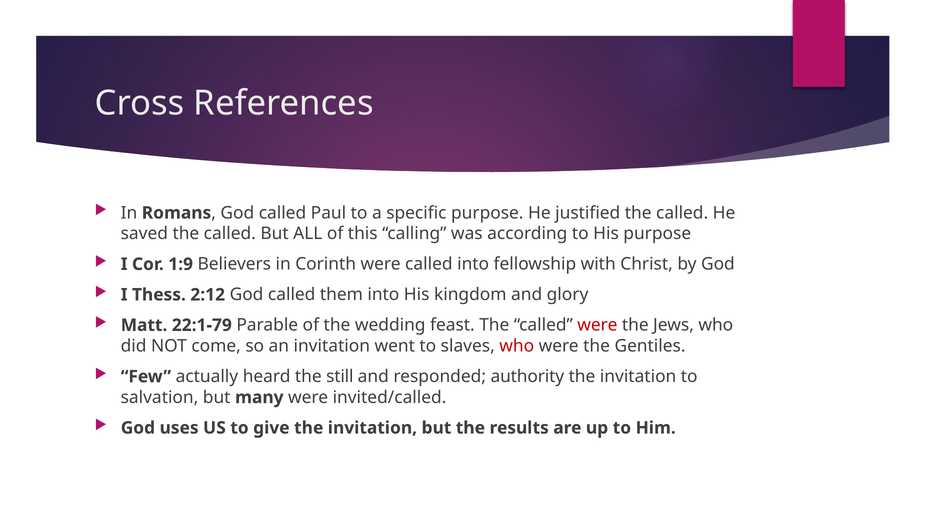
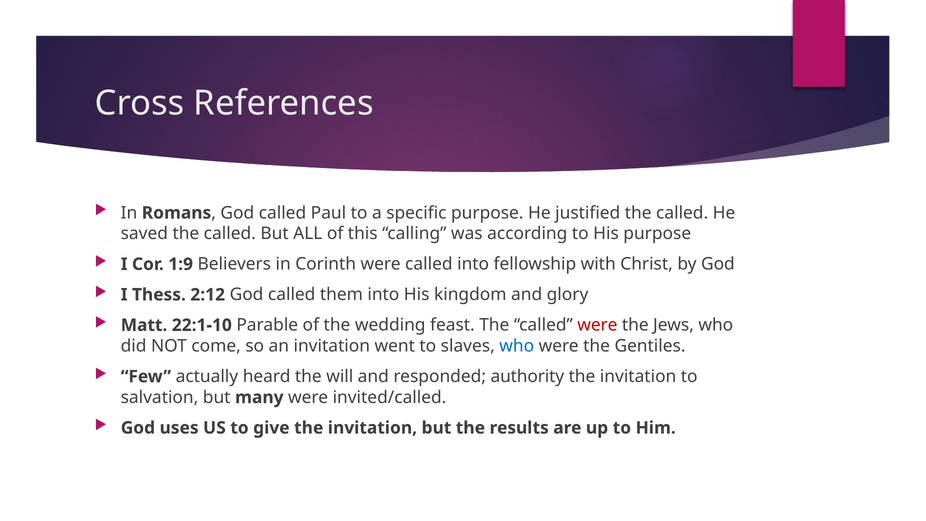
22:1-79: 22:1-79 -> 22:1-10
who at (517, 346) colour: red -> blue
still: still -> will
